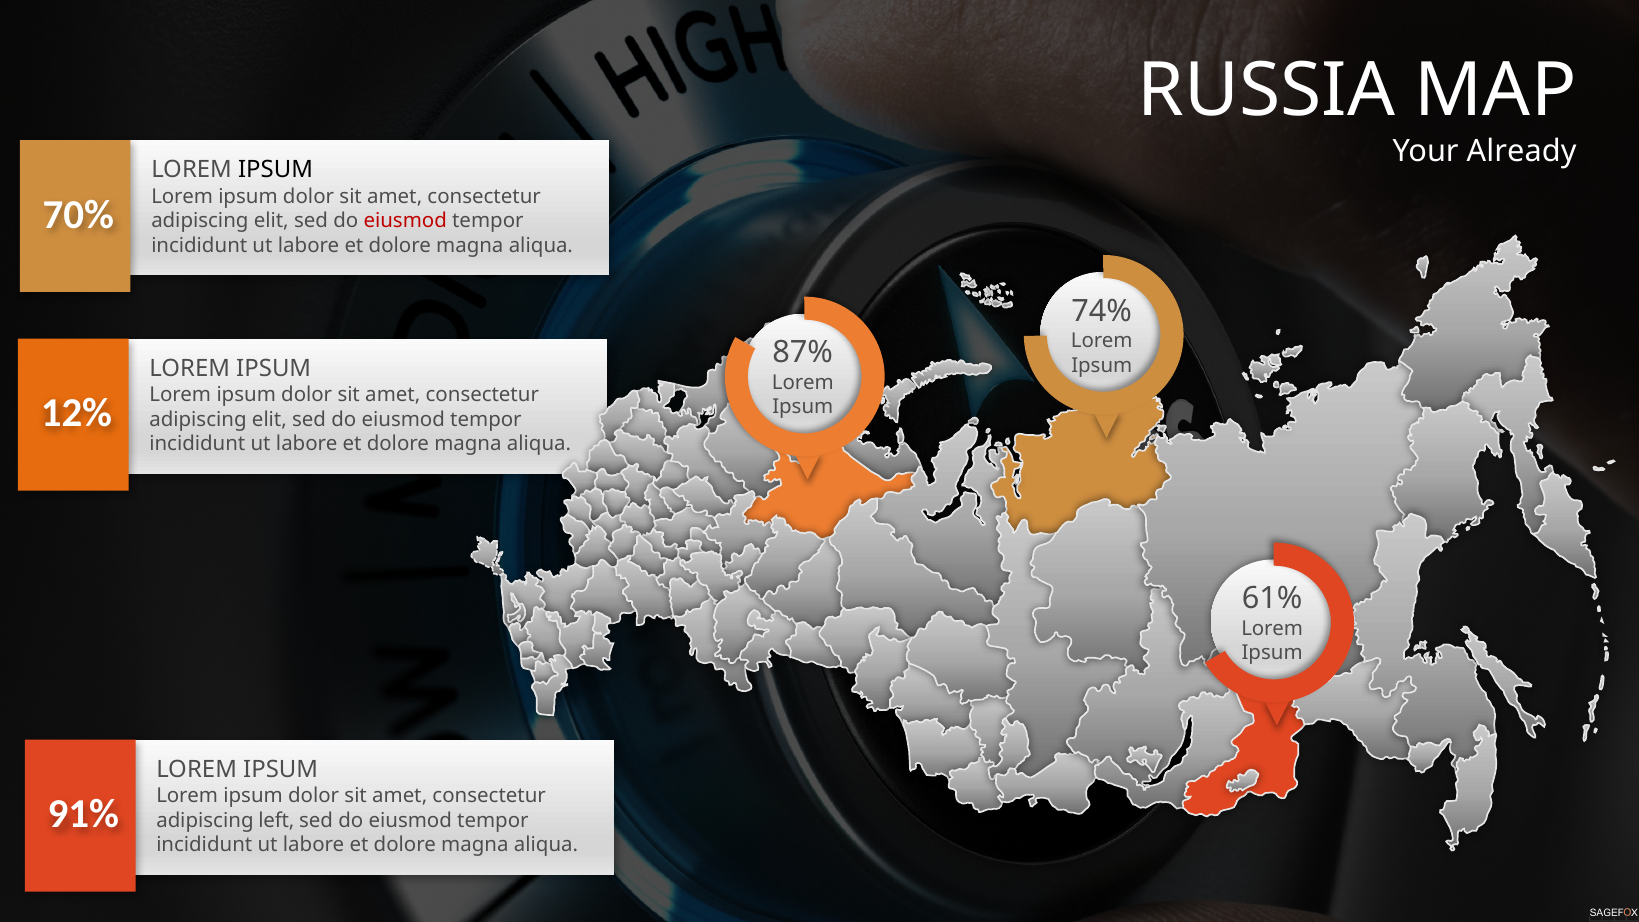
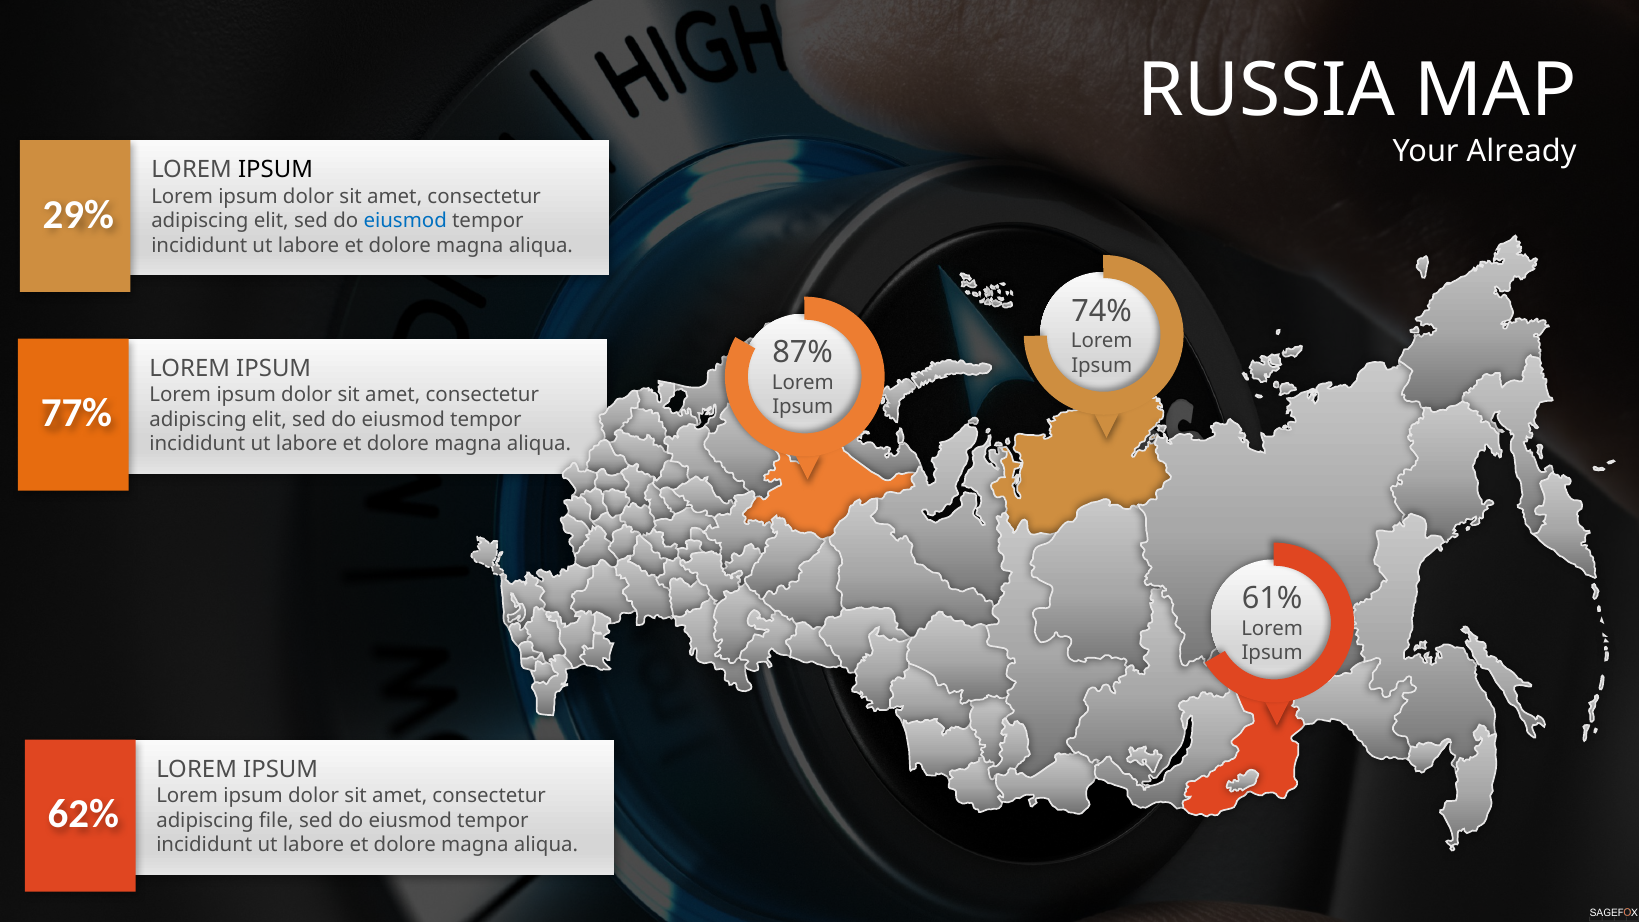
70%: 70% -> 29%
eiusmod at (405, 221) colour: red -> blue
12%: 12% -> 77%
91%: 91% -> 62%
left: left -> file
